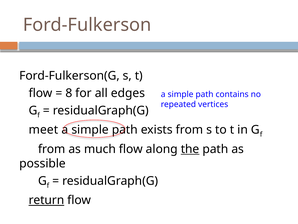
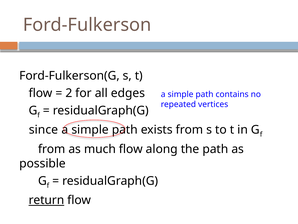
8: 8 -> 2
meet: meet -> since
the underline: present -> none
